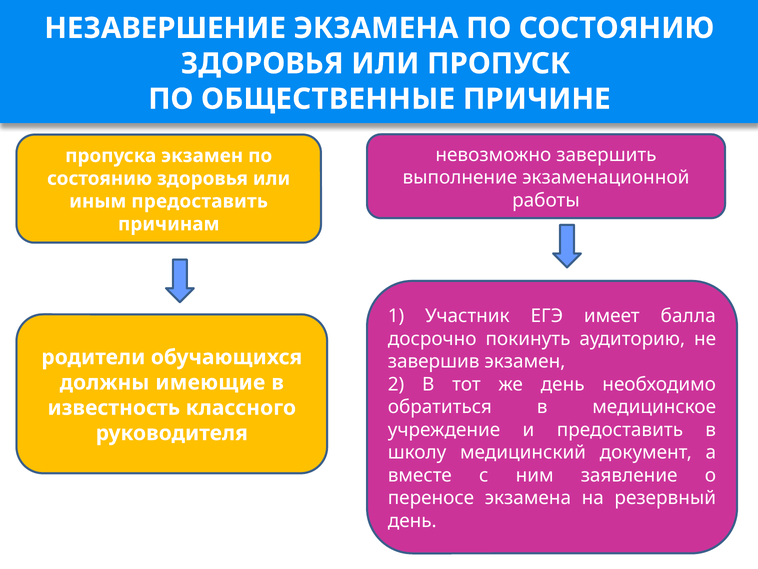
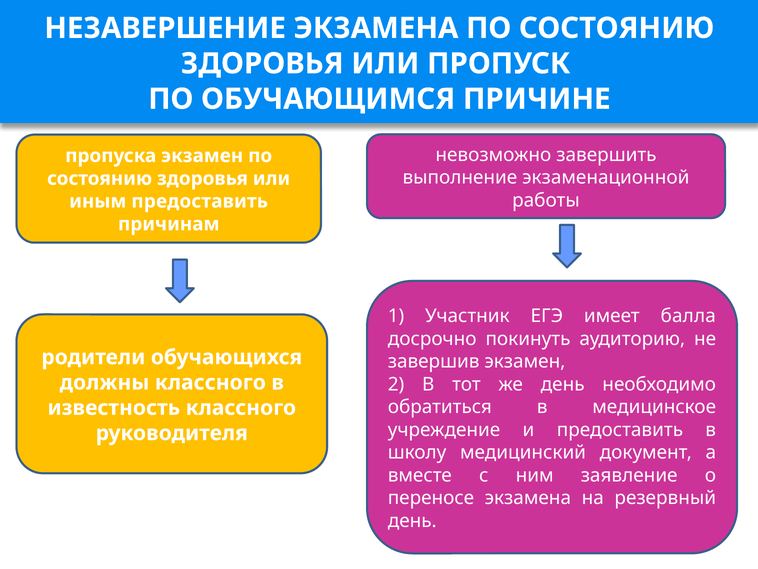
ОБЩЕСТВЕННЫЕ: ОБЩЕСТВЕННЫЕ -> ОБУЧАЮЩИМСЯ
должны имеющие: имеющие -> классного
